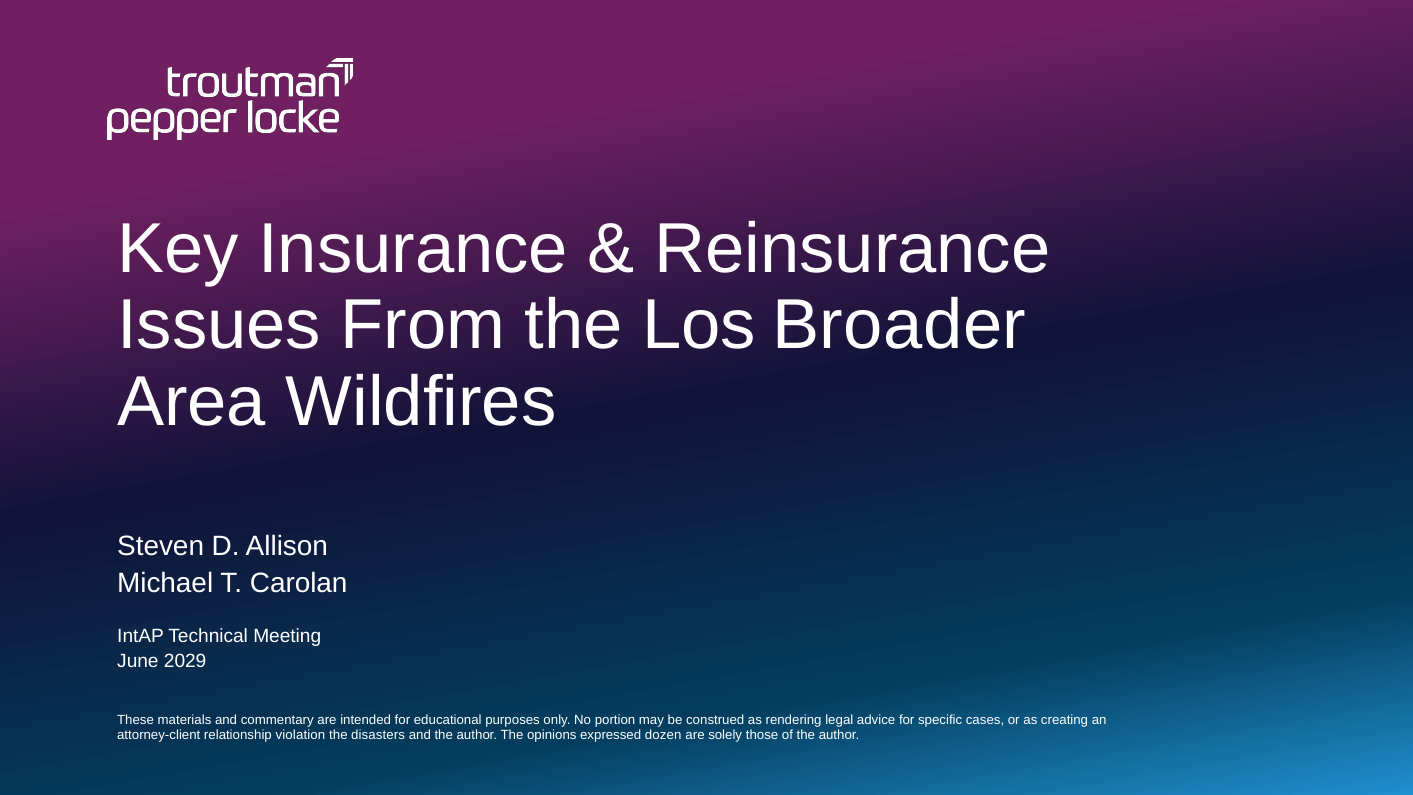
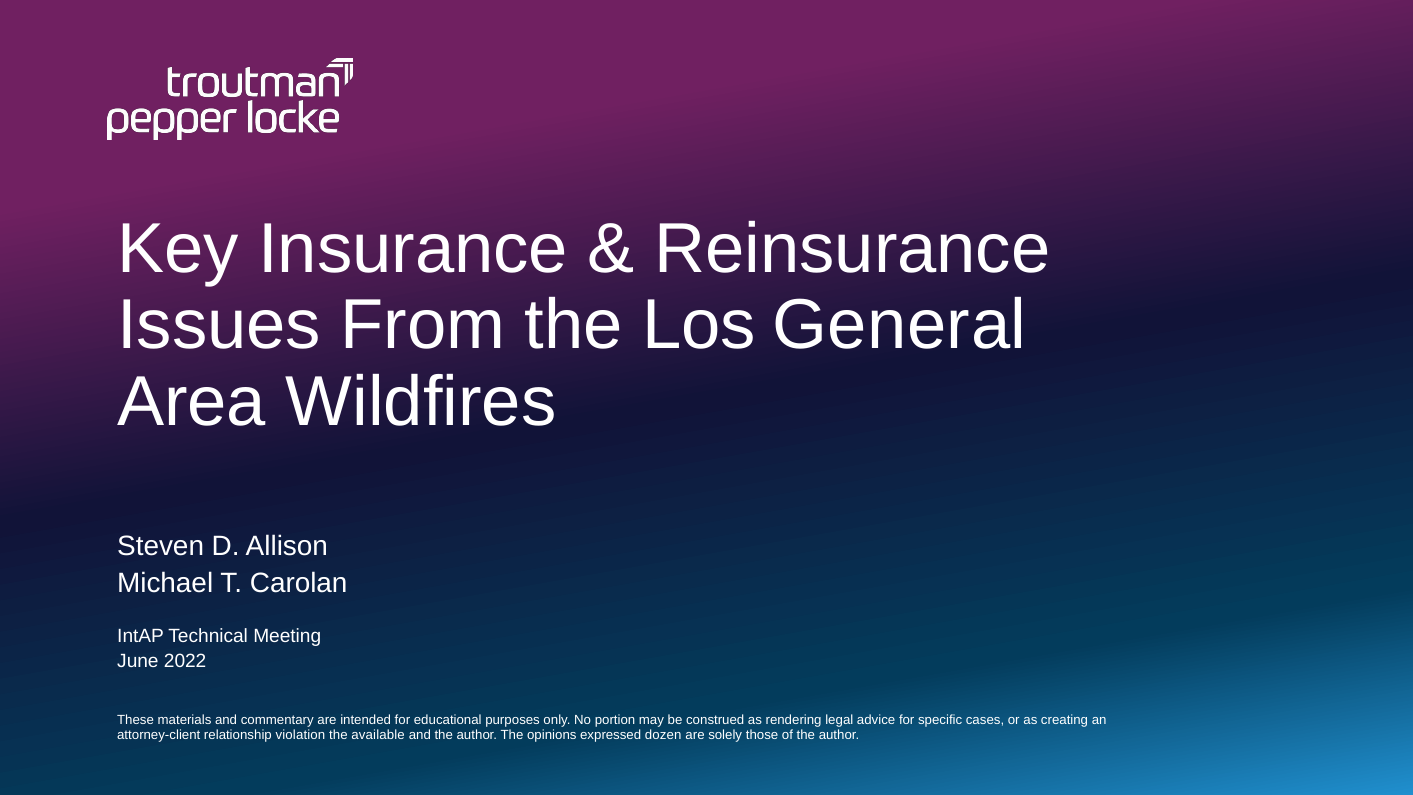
Broader: Broader -> General
2029: 2029 -> 2022
disasters: disasters -> available
